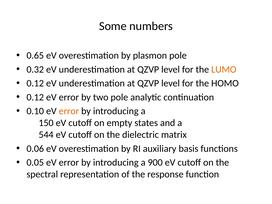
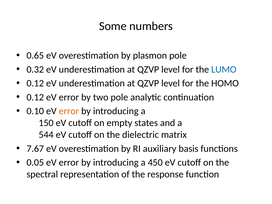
LUMO colour: orange -> blue
0.06: 0.06 -> 7.67
900: 900 -> 450
